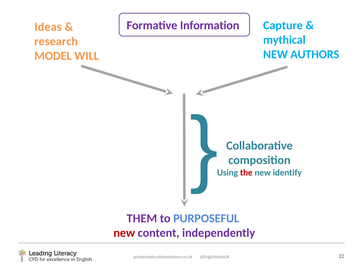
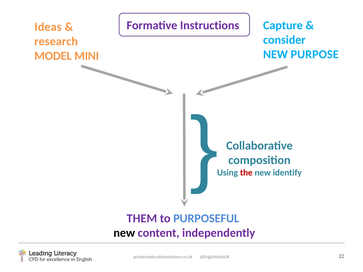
Information: Information -> Instructions
mythical: mythical -> consider
AUTHORS: AUTHORS -> PURPOSE
WILL: WILL -> MINI
new at (124, 233) colour: red -> black
